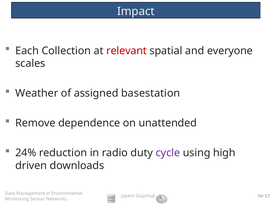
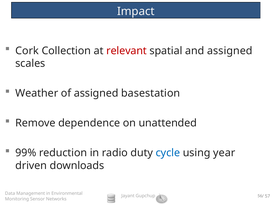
Each: Each -> Cork
and everyone: everyone -> assigned
24%: 24% -> 99%
cycle colour: purple -> blue
high: high -> year
